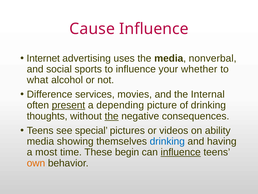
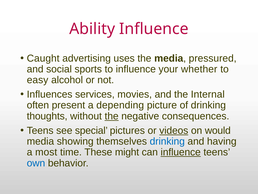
Cause: Cause -> Ability
Internet: Internet -> Caught
nonverbal: nonverbal -> pressured
what: what -> easy
Difference: Difference -> Influences
present underline: present -> none
videos underline: none -> present
ability: ability -> would
begin: begin -> might
own colour: orange -> blue
